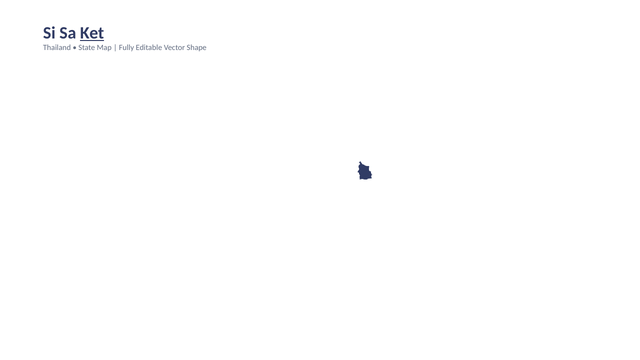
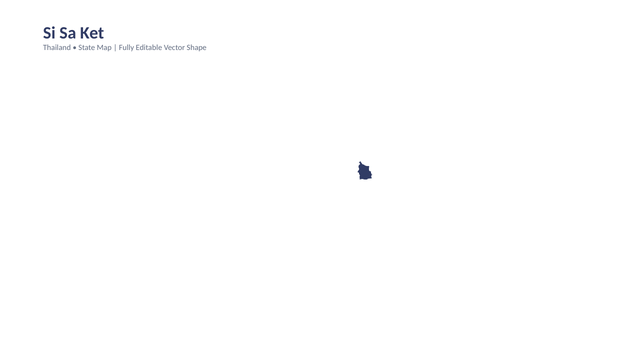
Ket underline: present -> none
